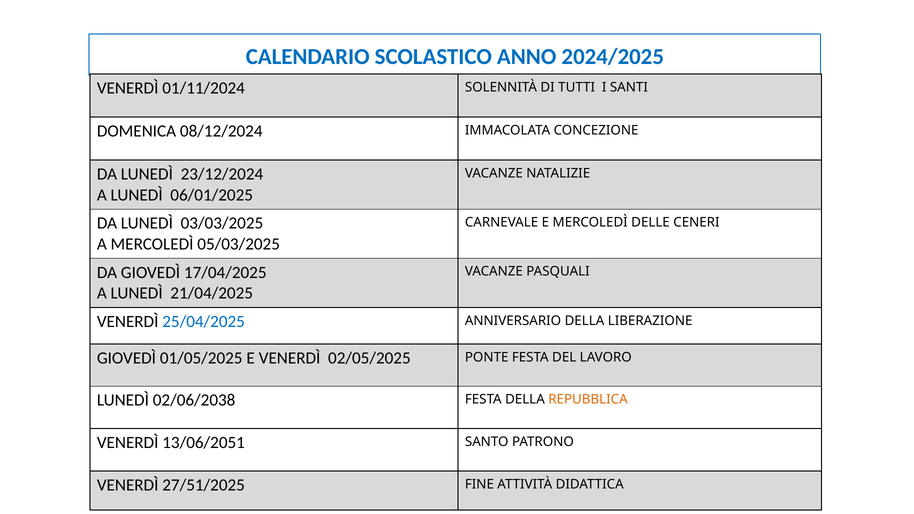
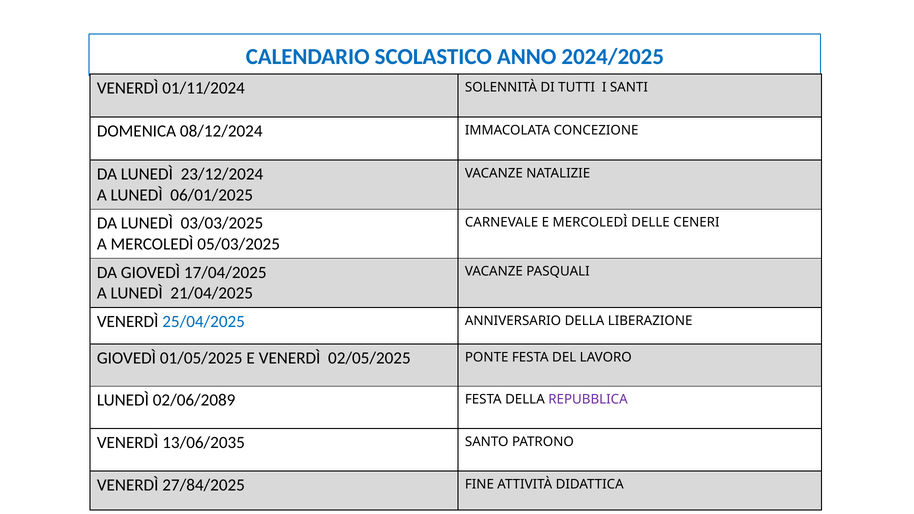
02/06/2038: 02/06/2038 -> 02/06/2089
REPUBBLICA colour: orange -> purple
13/06/2051: 13/06/2051 -> 13/06/2035
27/51/2025: 27/51/2025 -> 27/84/2025
